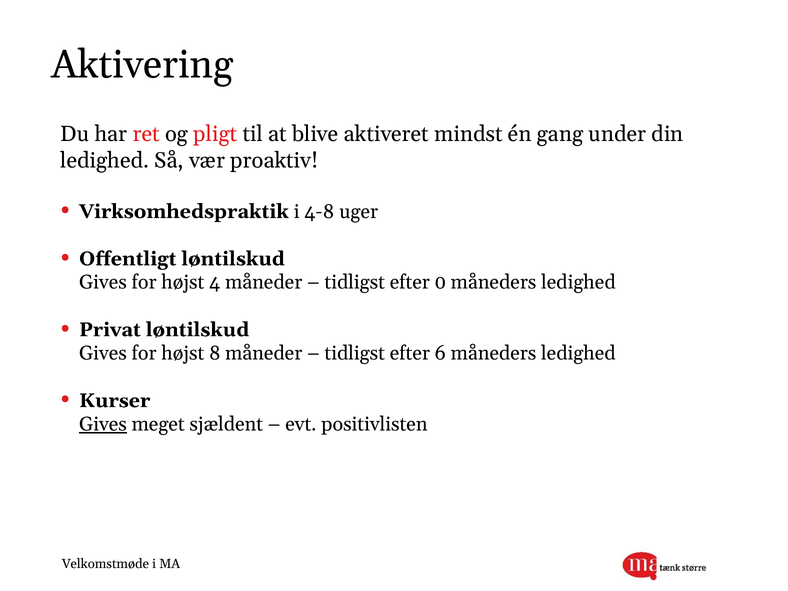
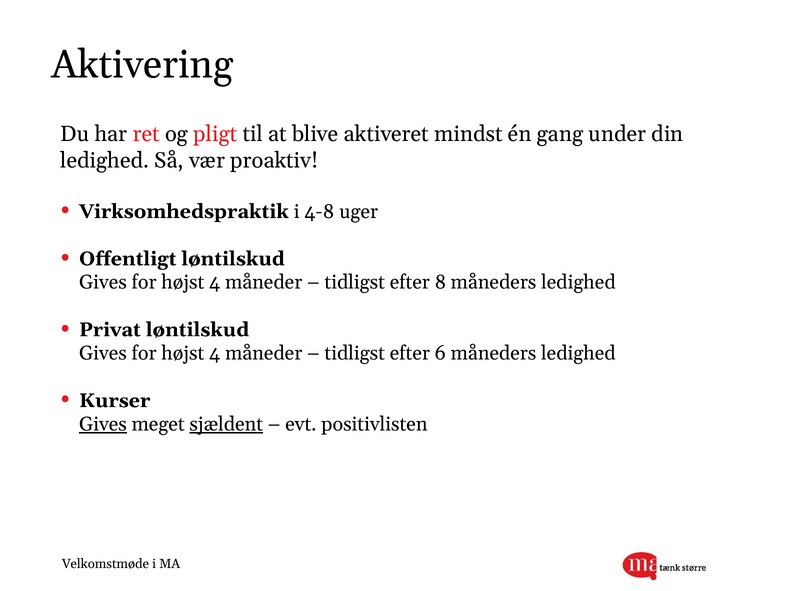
0: 0 -> 8
8 at (215, 353): 8 -> 4
sjældent underline: none -> present
